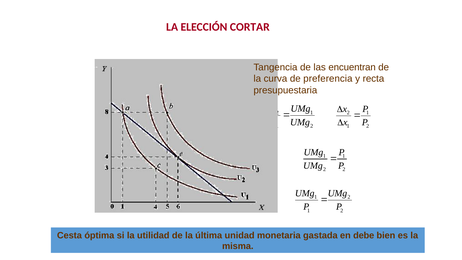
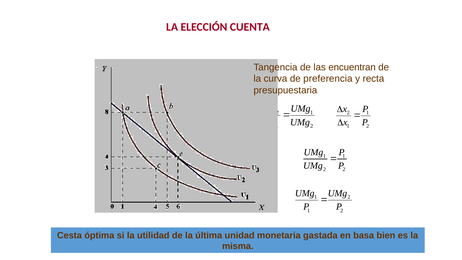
CORTAR: CORTAR -> CUENTA
debe: debe -> basa
